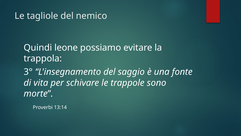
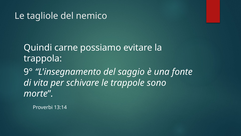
leone: leone -> carne
3°: 3° -> 9°
